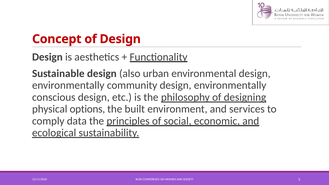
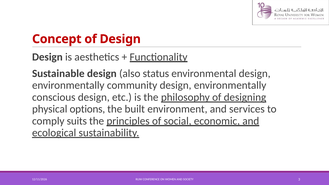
urban: urban -> status
data: data -> suits
